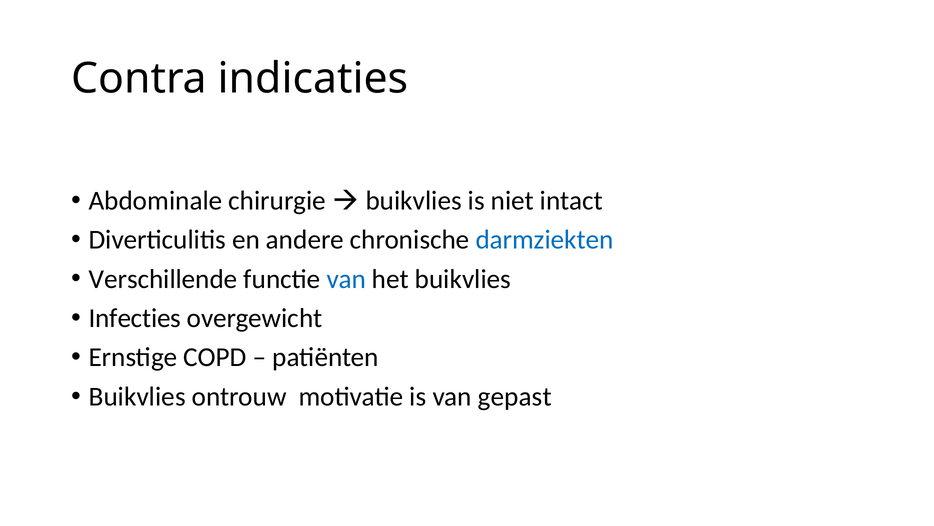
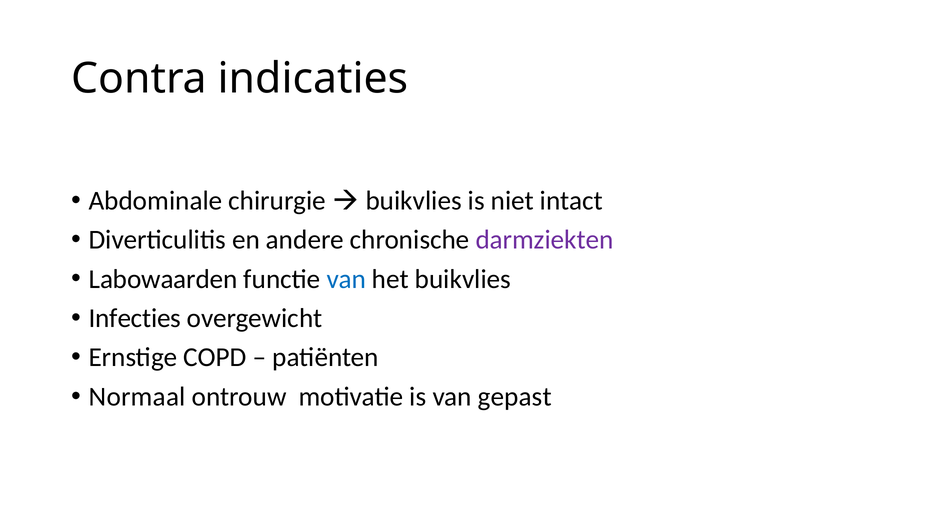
darmziekten colour: blue -> purple
Verschillende: Verschillende -> Labowaarden
Buikvlies at (137, 396): Buikvlies -> Normaal
